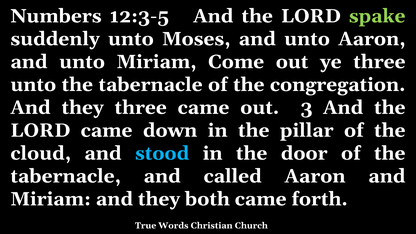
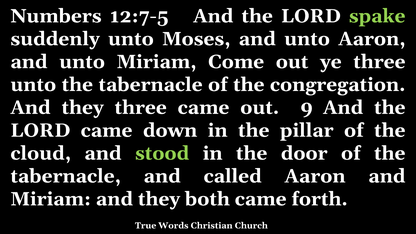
12:3-5: 12:3-5 -> 12:7-5
3: 3 -> 9
stood colour: light blue -> light green
